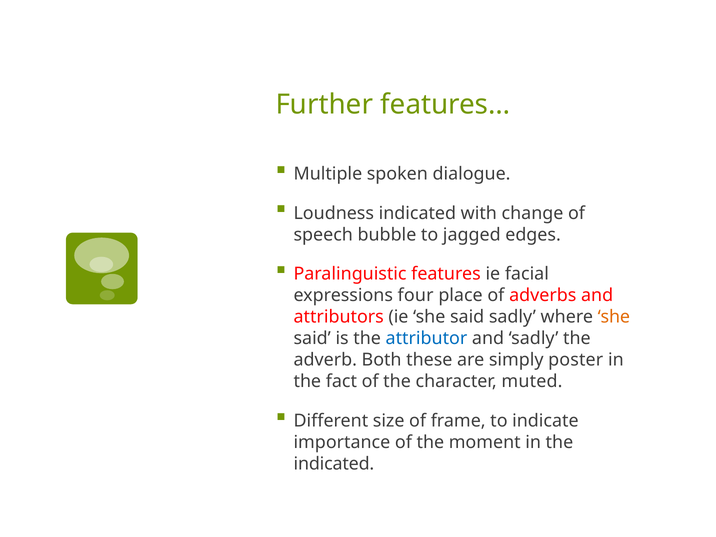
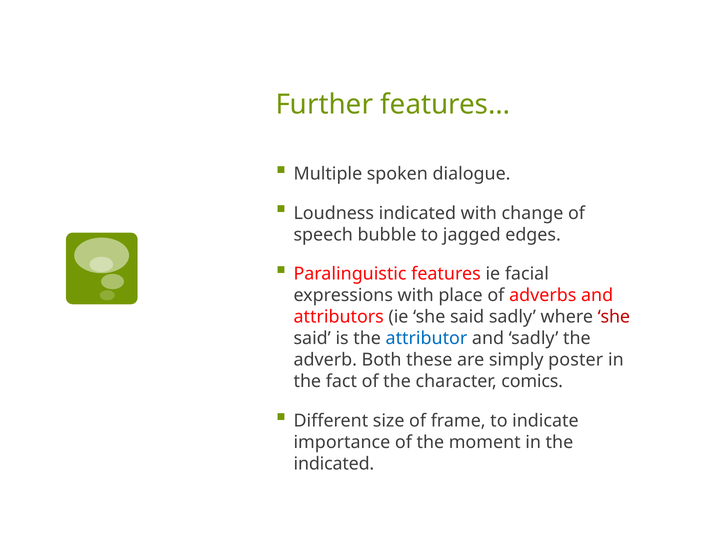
expressions four: four -> with
she at (614, 317) colour: orange -> red
muted: muted -> comics
